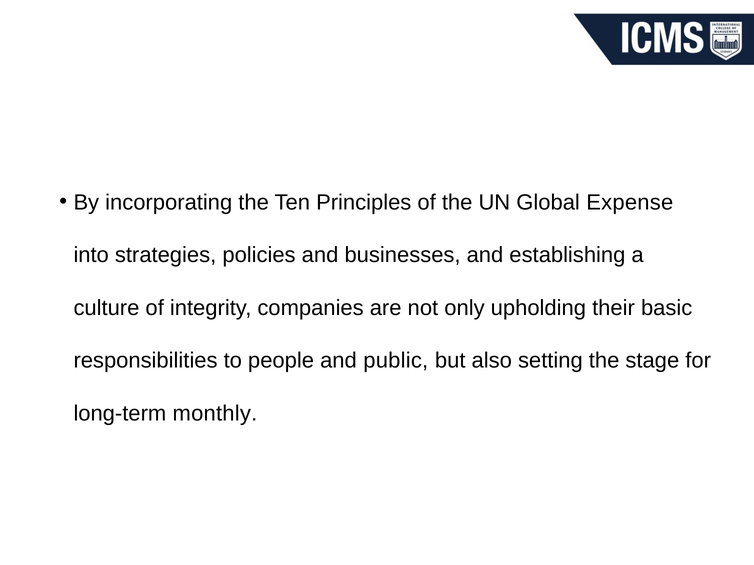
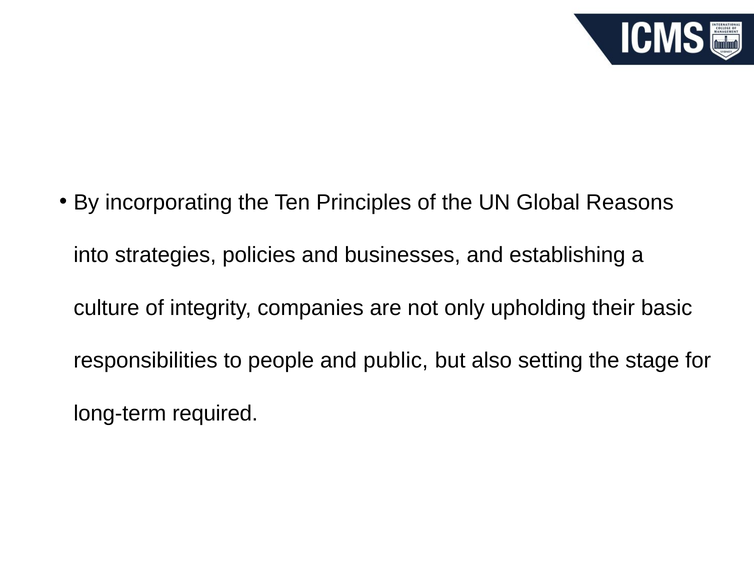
Expense: Expense -> Reasons
monthly: monthly -> required
